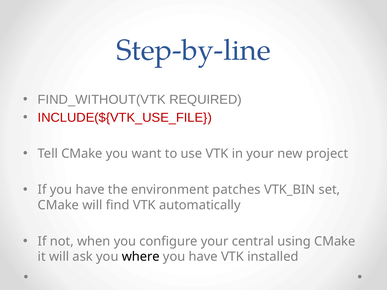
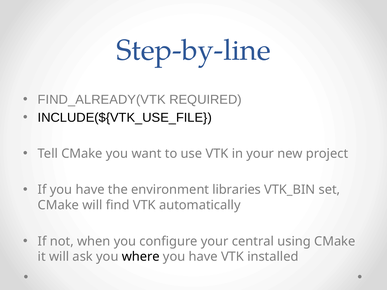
FIND_WITHOUT(VTK: FIND_WITHOUT(VTK -> FIND_ALREADY(VTK
INCLUDE(${VTK_USE_FILE colour: red -> black
patches: patches -> libraries
